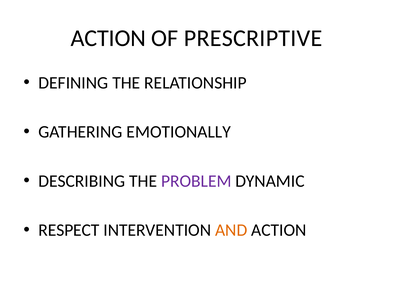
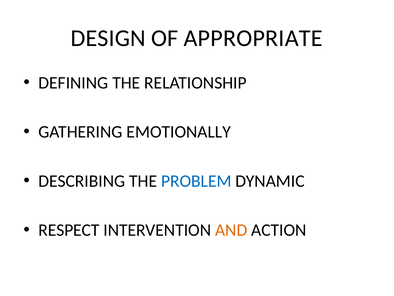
ACTION at (108, 38): ACTION -> DESIGN
PRESCRIPTIVE: PRESCRIPTIVE -> APPROPRIATE
PROBLEM colour: purple -> blue
